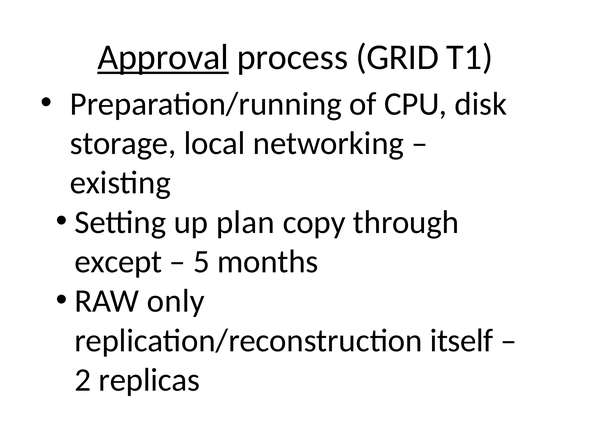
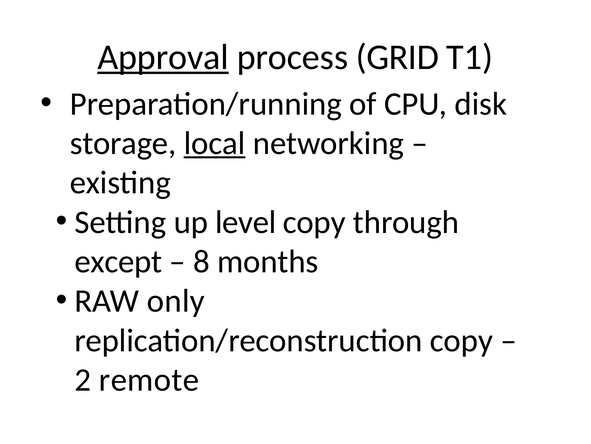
local underline: none -> present
plan: plan -> level
5: 5 -> 8
replication/reconstruction itself: itself -> copy
replicas: replicas -> remote
